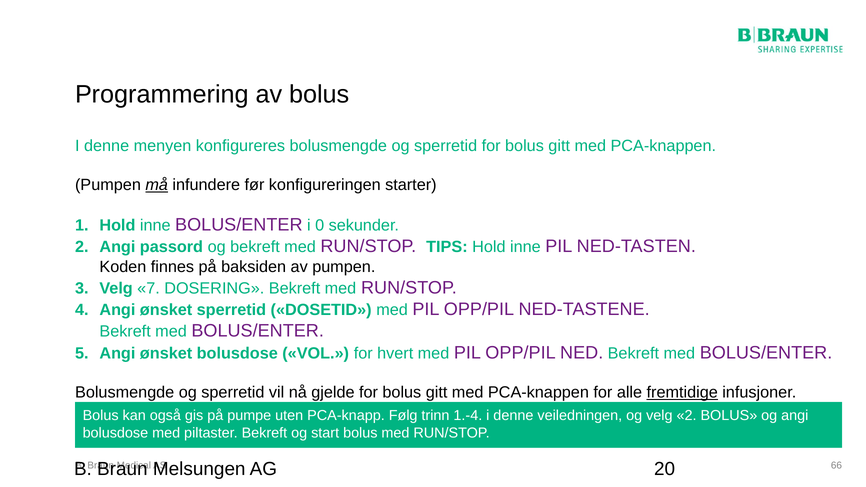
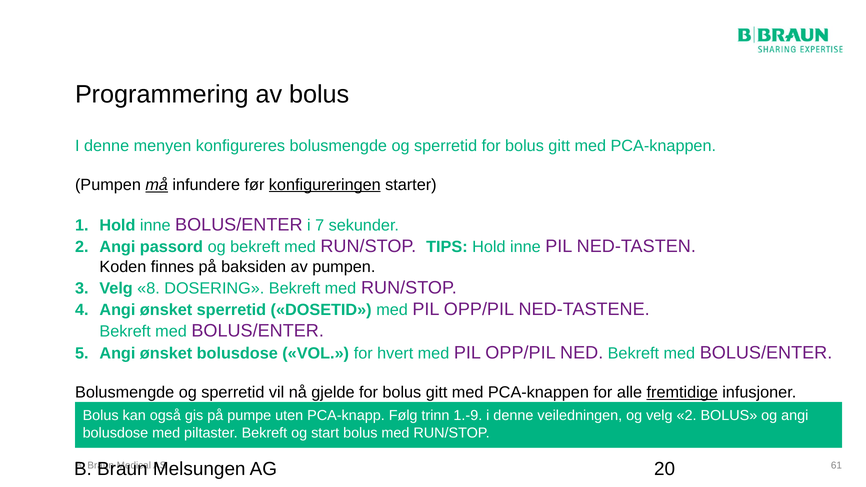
konfigureringen underline: none -> present
0: 0 -> 7
7: 7 -> 8
1.-4: 1.-4 -> 1.-9
66: 66 -> 61
